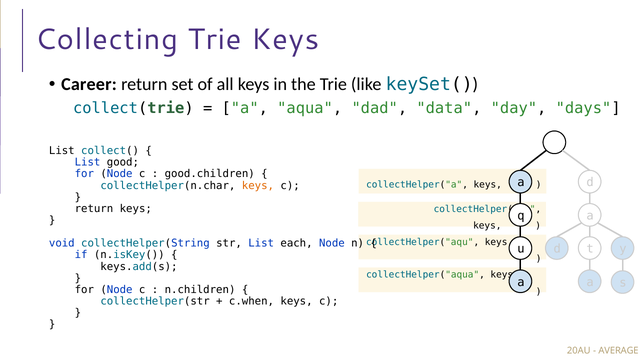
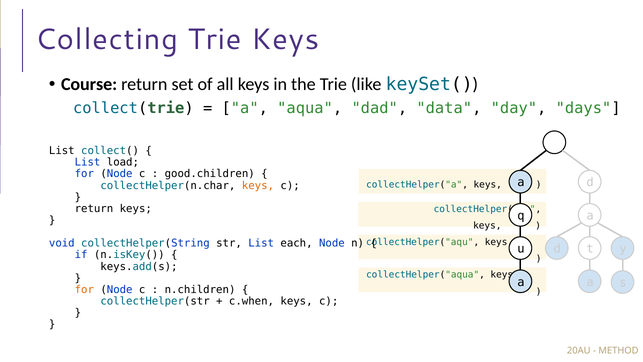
Career: Career -> Course
good: good -> load
for at (84, 289) colour: black -> orange
AVERAGE: AVERAGE -> METHOD
